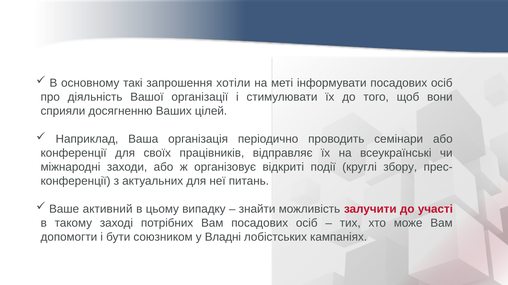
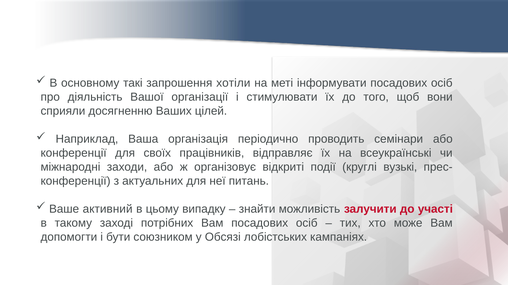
збору: збору -> вузькі
Владні: Владні -> Обсязі
